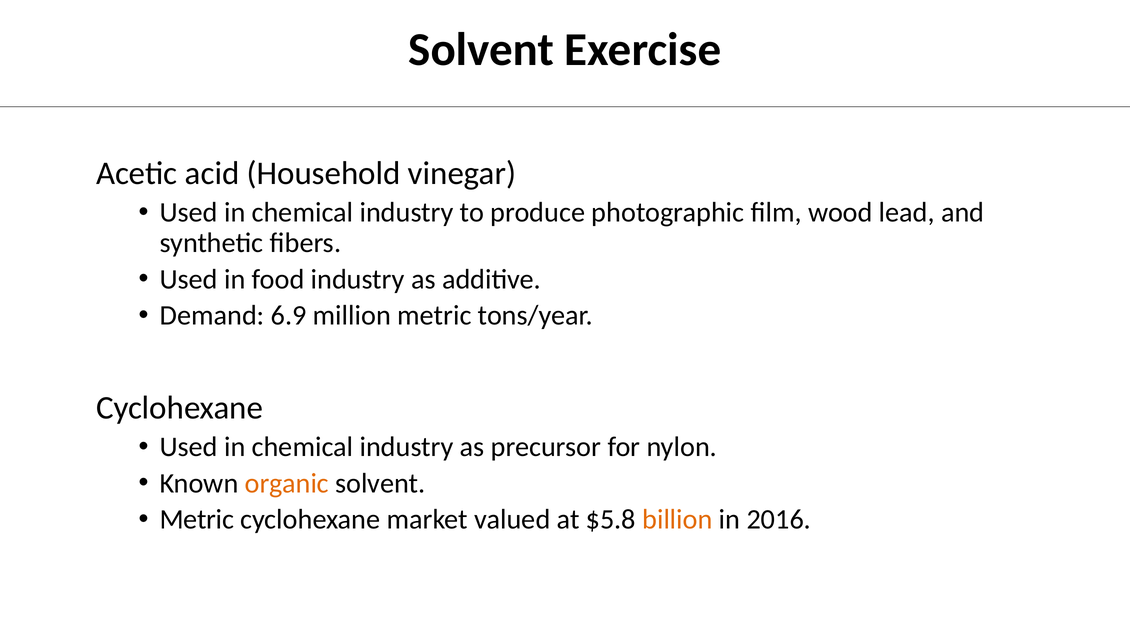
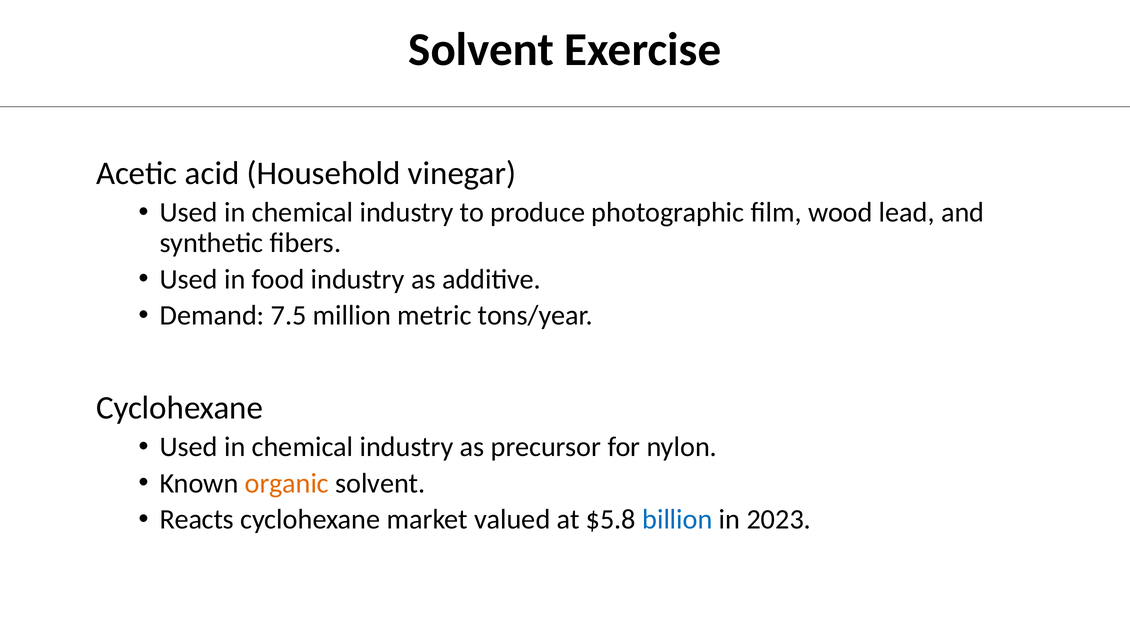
6.9: 6.9 -> 7.5
Metric at (197, 519): Metric -> Reacts
billion colour: orange -> blue
2016: 2016 -> 2023
